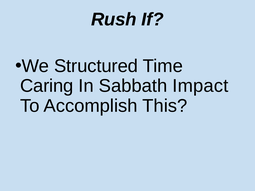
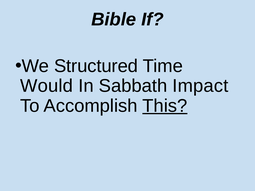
Rush: Rush -> Bible
Caring: Caring -> Would
This underline: none -> present
